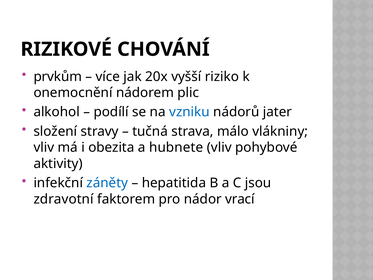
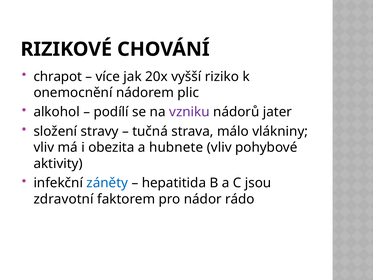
prvkům: prvkům -> chrapot
vzniku colour: blue -> purple
vrací: vrací -> rádo
